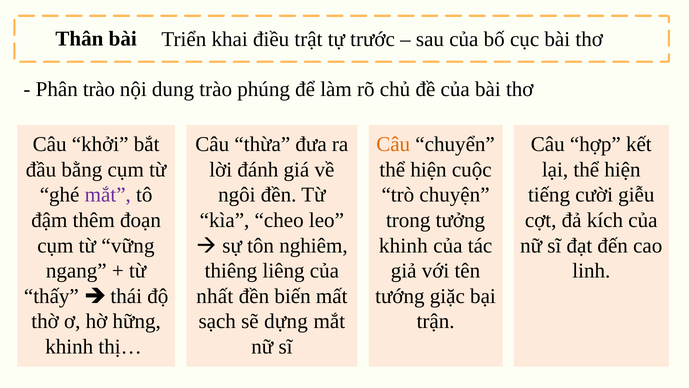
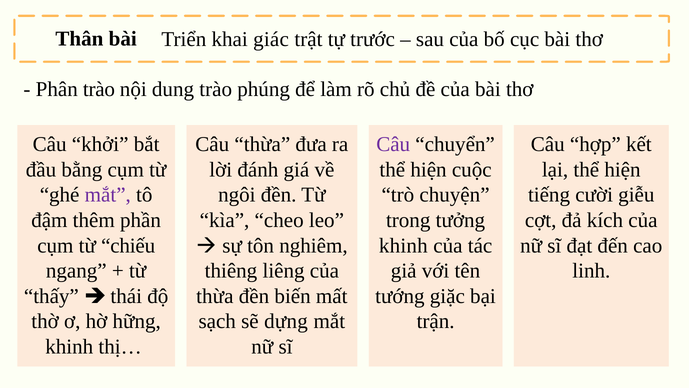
điều: điều -> giác
Câu at (393, 144) colour: orange -> purple
đoạn: đoạn -> phần
vững: vững -> chiếu
nhất at (215, 296): nhất -> thừa
